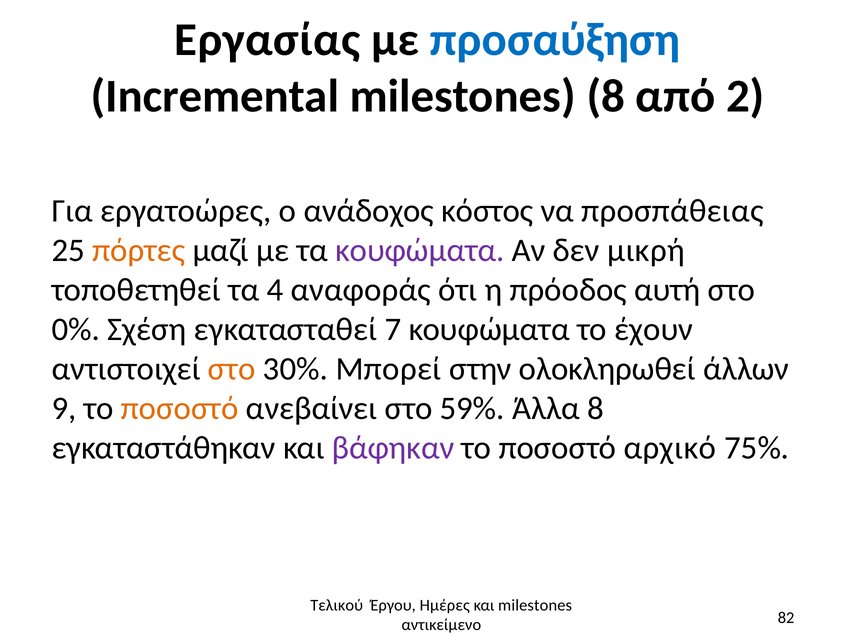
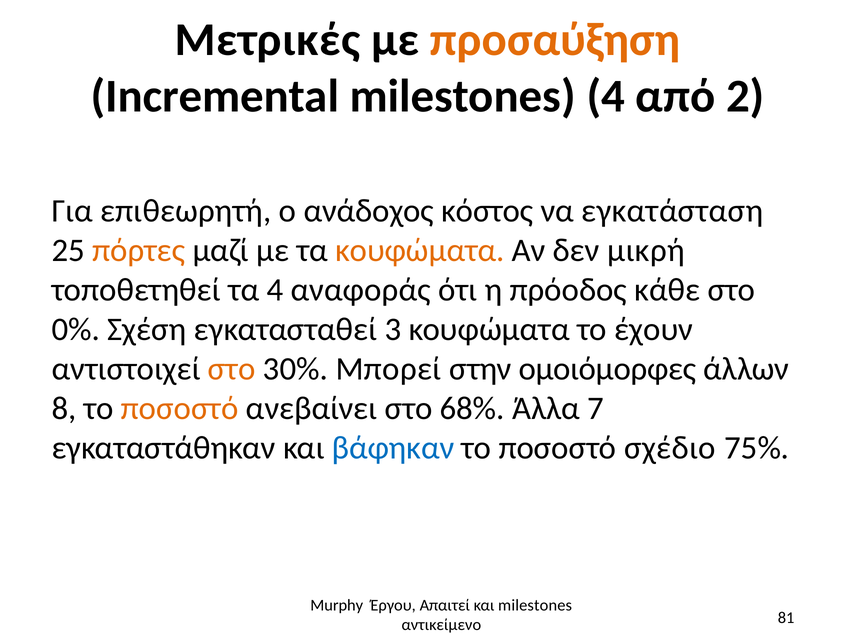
Εργασίας: Εργασίας -> Μετρικές
προσαύξηση colour: blue -> orange
milestones 8: 8 -> 4
εργατοώρες: εργατοώρες -> επιθεωρητή
προσπάθειας: προσπάθειας -> εγκατάσταση
κουφώματα at (420, 250) colour: purple -> orange
αυτή: αυτή -> κάθε
7: 7 -> 3
ολοκληρωθεί: ολοκληρωθεί -> ομοιόμορφες
9: 9 -> 8
59%: 59% -> 68%
Άλλα 8: 8 -> 7
βάφηκαν colour: purple -> blue
αρχικό: αρχικό -> σχέδιο
Τελικού: Τελικού -> Murphy
Ημέρες: Ημέρες -> Απαιτεί
82: 82 -> 81
